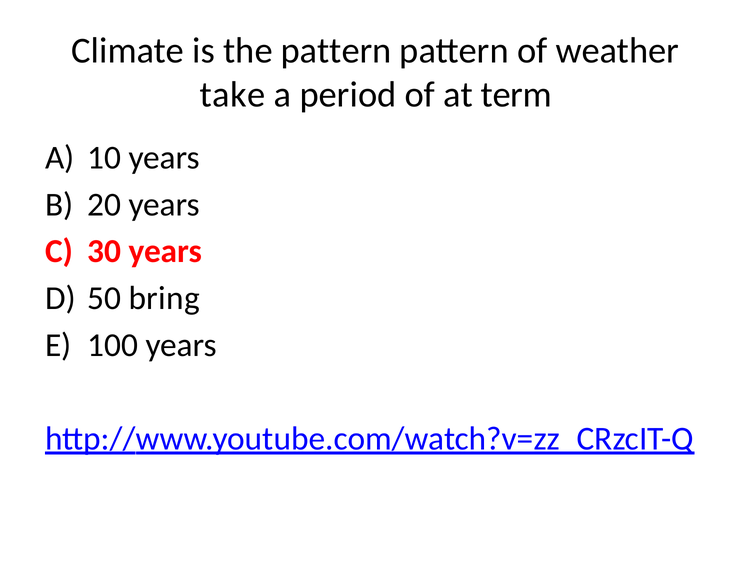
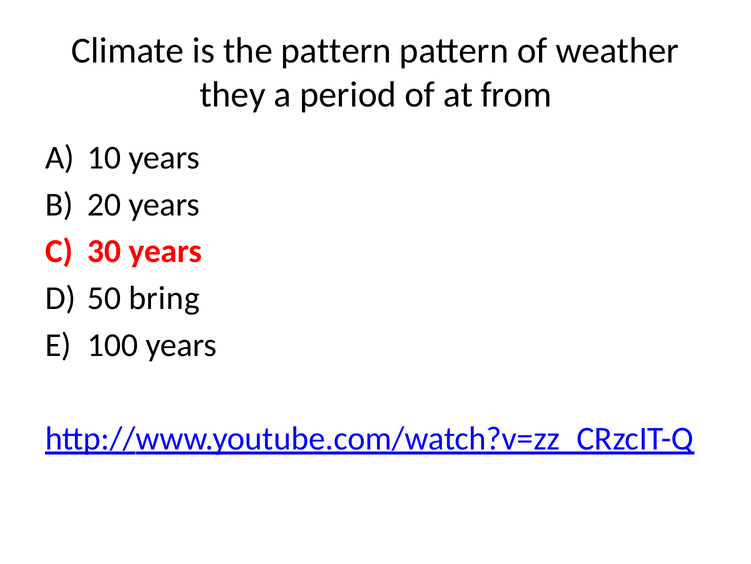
take: take -> they
term: term -> from
